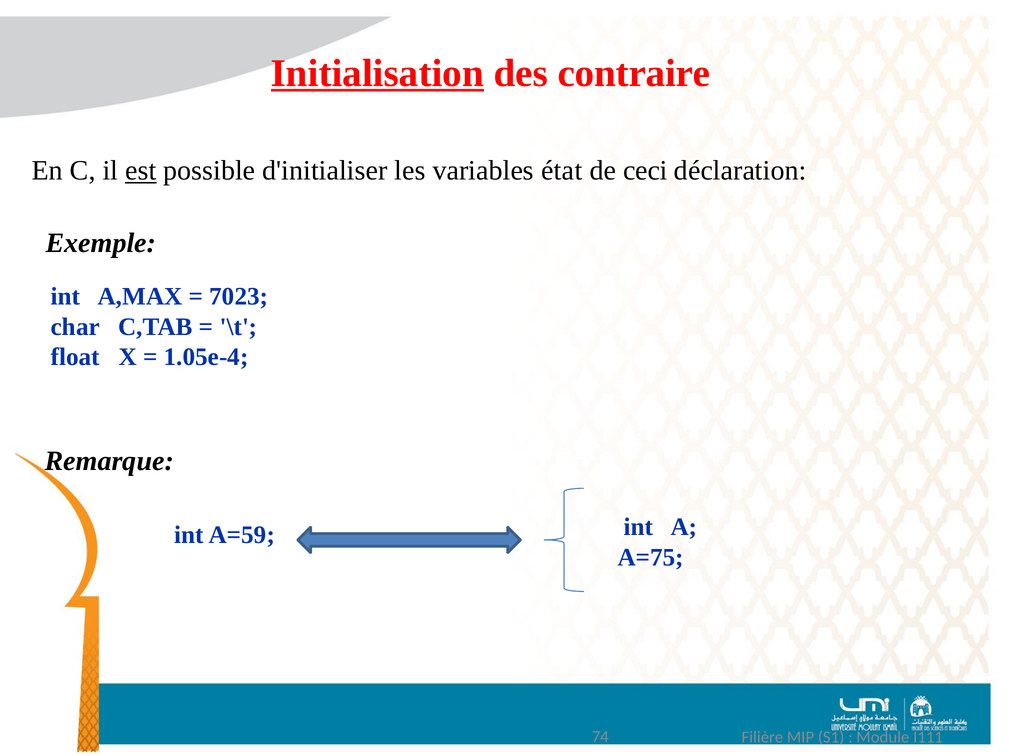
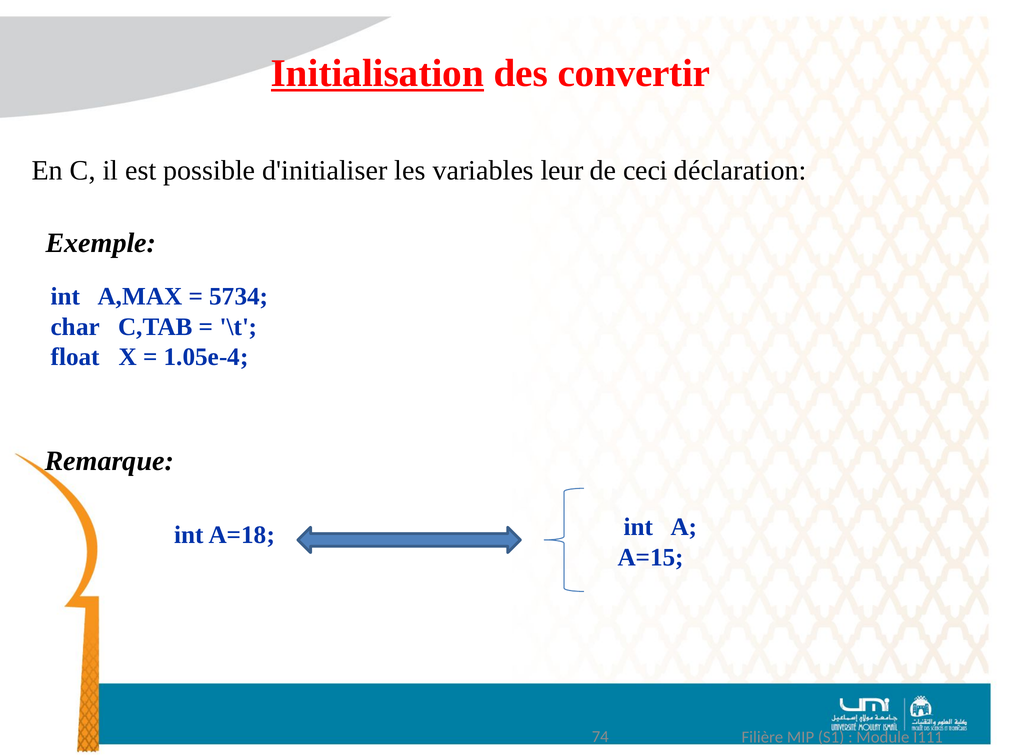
contraire: contraire -> convertir
est underline: present -> none
état: état -> leur
7023: 7023 -> 5734
A=59: A=59 -> A=18
A=75: A=75 -> A=15
